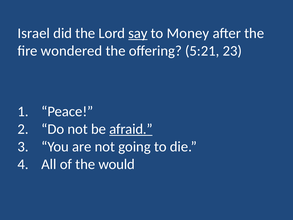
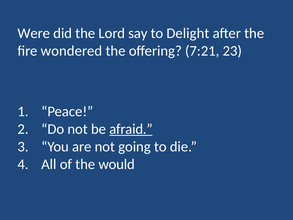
Israel: Israel -> Were
say underline: present -> none
Money: Money -> Delight
5:21: 5:21 -> 7:21
